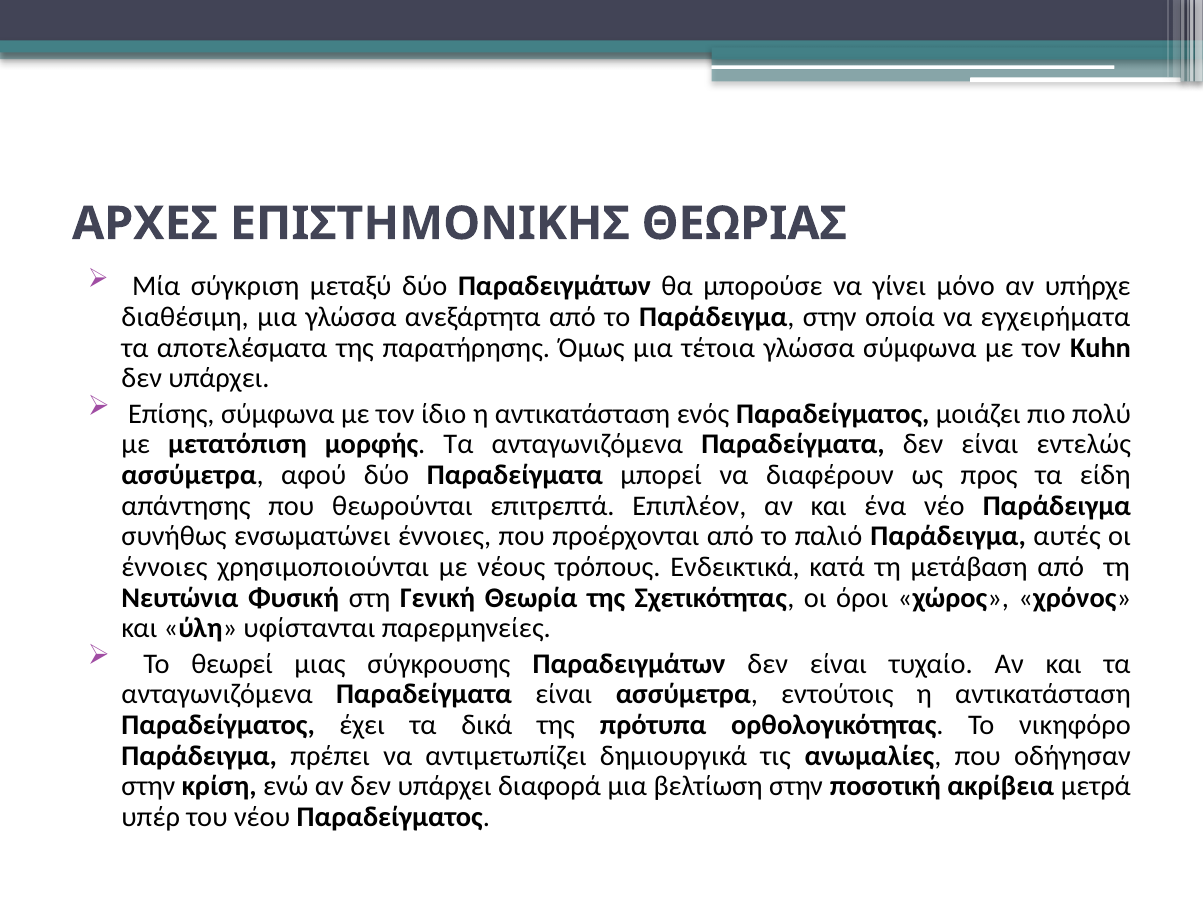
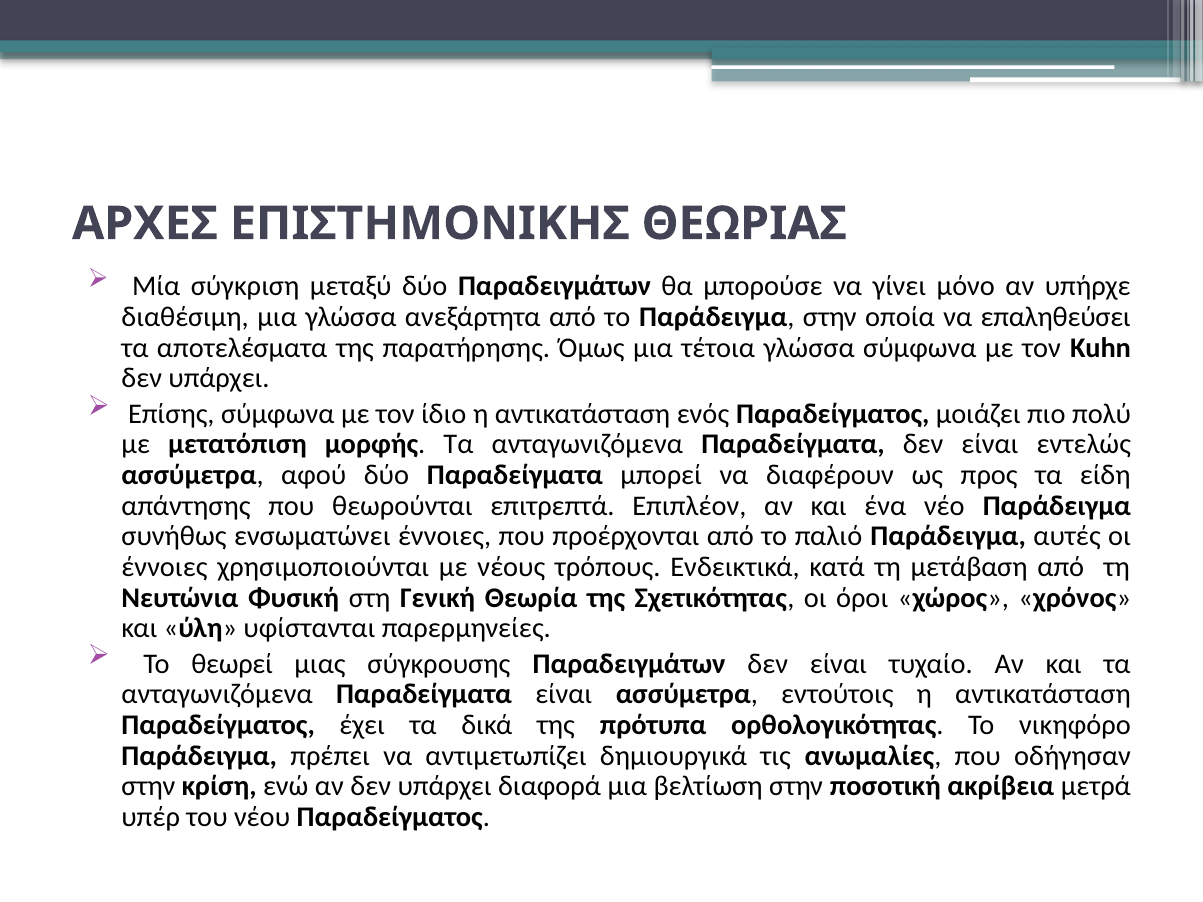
εγχειρήματα: εγχειρήματα -> επαληθεύσει
